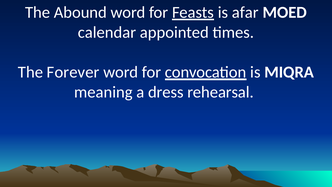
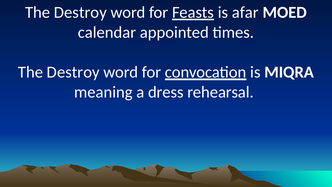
Abound at (80, 12): Abound -> Destroy
Forever at (73, 72): Forever -> Destroy
